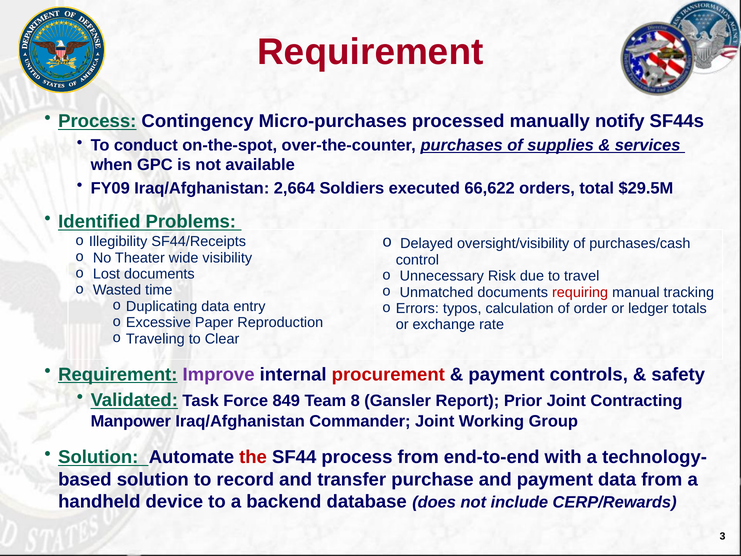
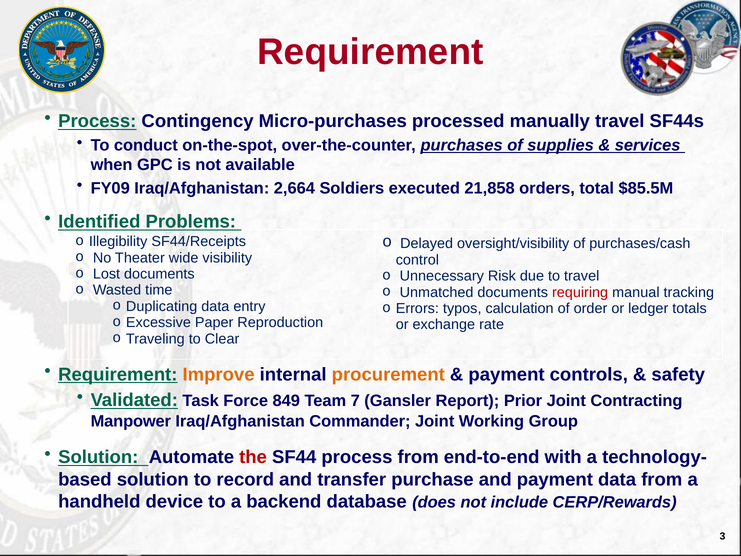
manually notify: notify -> travel
66,622: 66,622 -> 21,858
$29.5M: $29.5M -> $85.5M
Improve colour: purple -> orange
procurement colour: red -> orange
8: 8 -> 7
